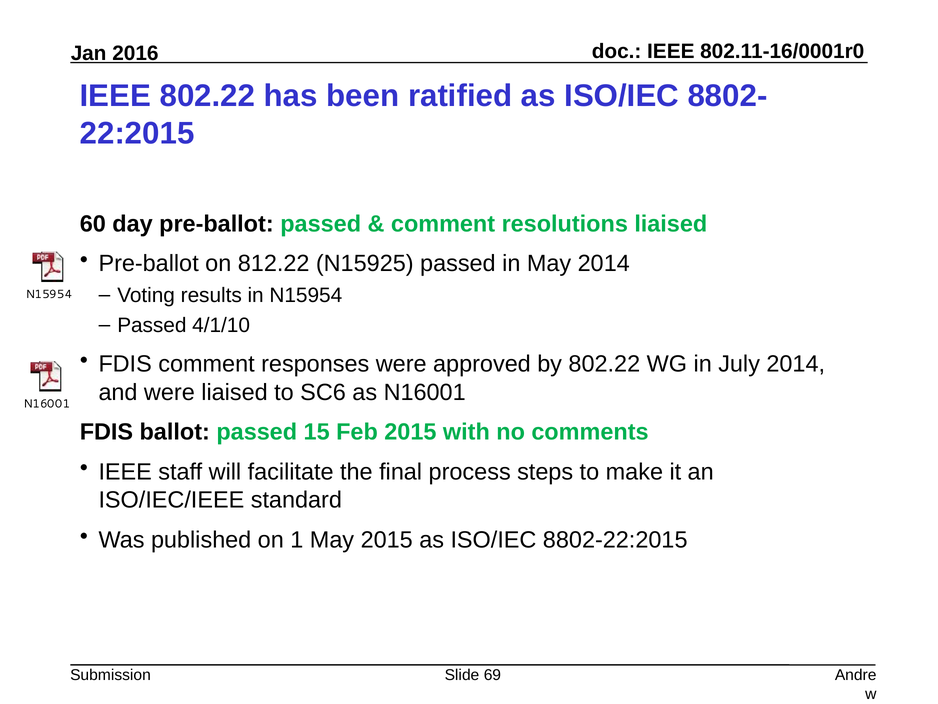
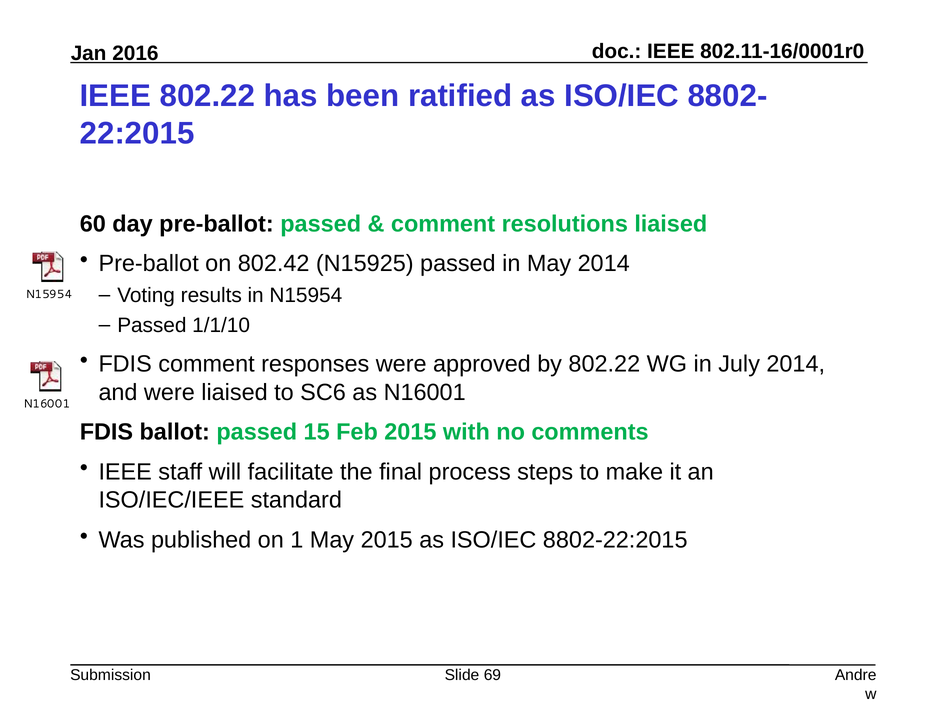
812.22: 812.22 -> 802.42
4/1/10: 4/1/10 -> 1/1/10
